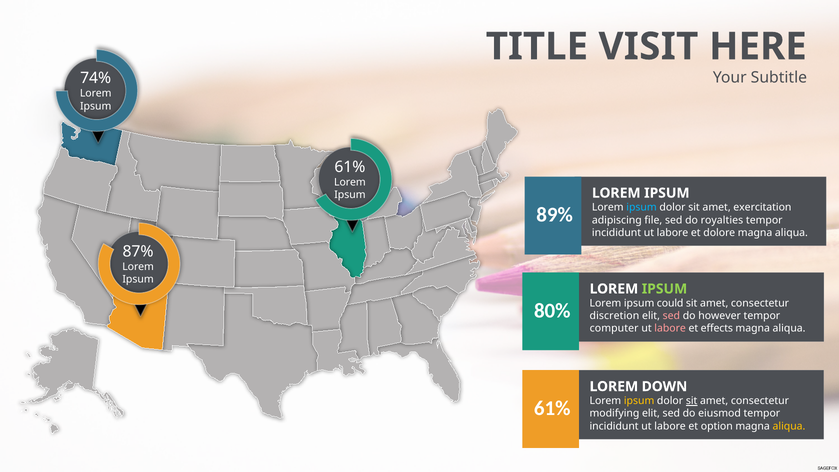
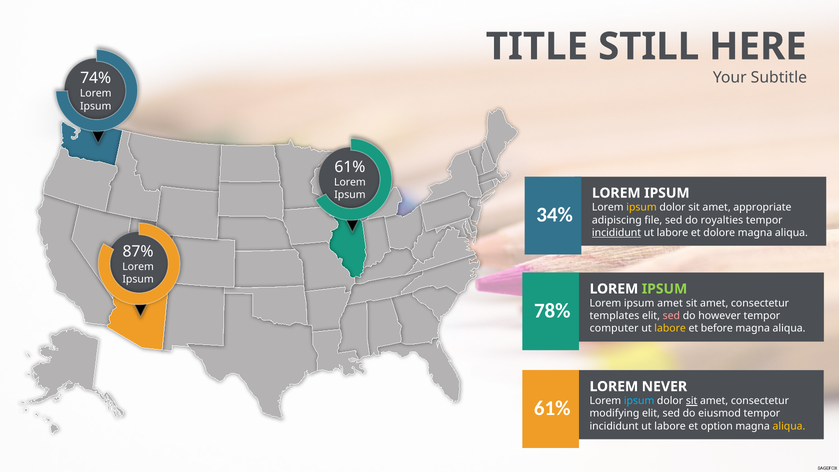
VISIT: VISIT -> STILL
ipsum at (642, 207) colour: light blue -> yellow
exercitation: exercitation -> appropriate
89%: 89% -> 34%
incididunt at (617, 233) underline: none -> present
ipsum could: could -> amet
80%: 80% -> 78%
discretion: discretion -> templates
labore at (670, 328) colour: pink -> yellow
effects: effects -> before
DOWN: DOWN -> NEVER
ipsum at (639, 401) colour: yellow -> light blue
